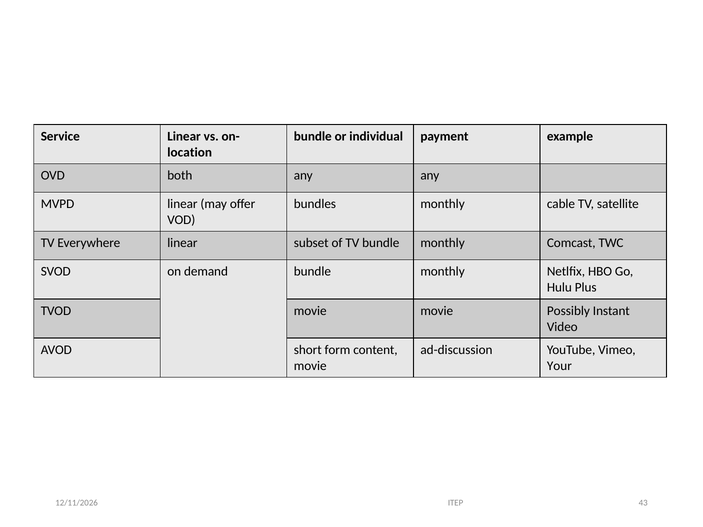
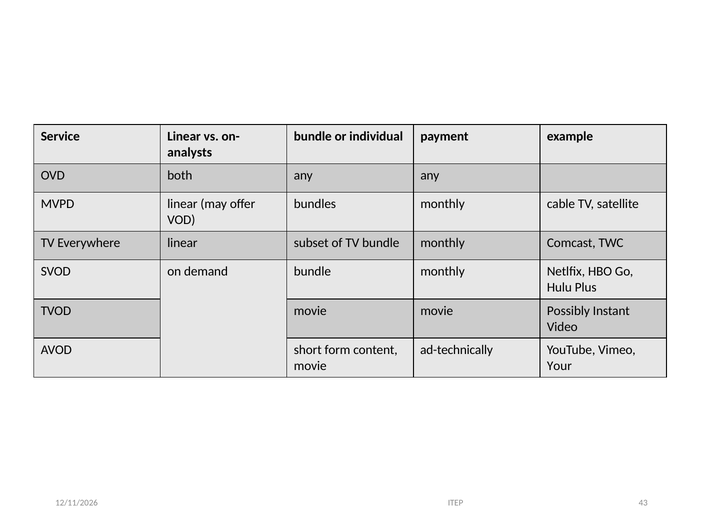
location: location -> analysts
ad-discussion: ad-discussion -> ad-technically
